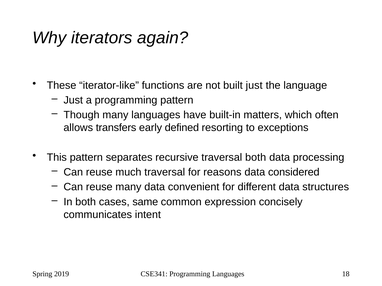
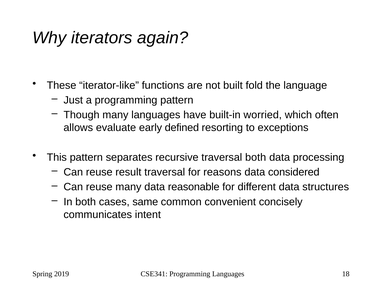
built just: just -> fold
matters: matters -> worried
transfers: transfers -> evaluate
much: much -> result
convenient: convenient -> reasonable
expression: expression -> convenient
